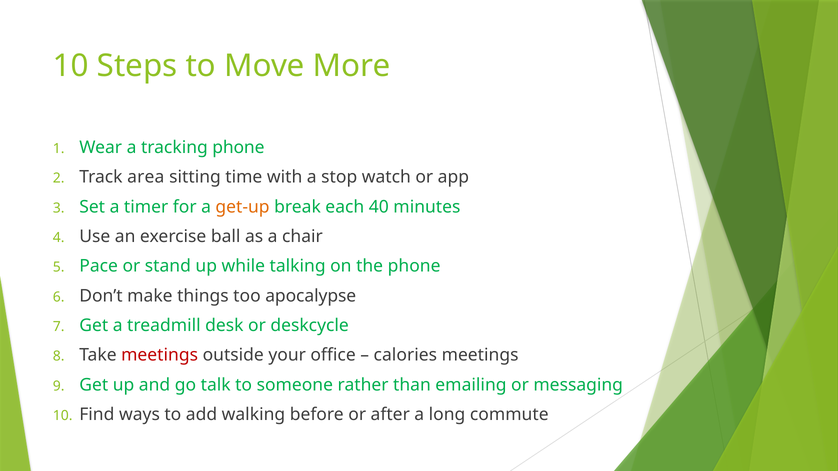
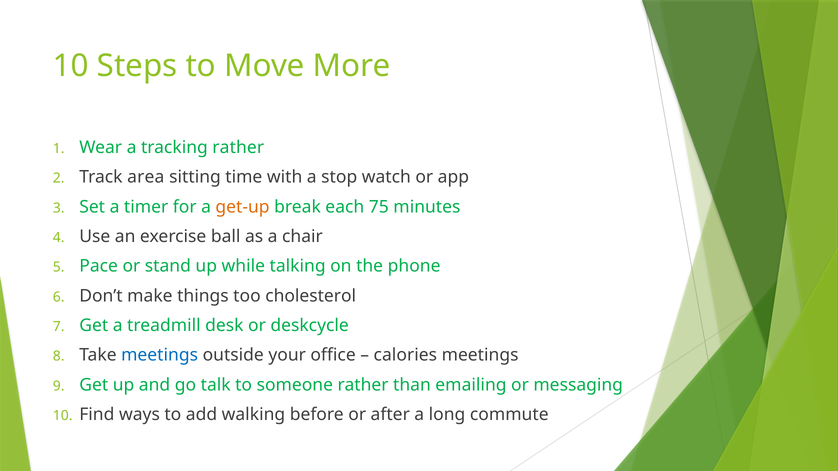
tracking phone: phone -> rather
40: 40 -> 75
apocalypse: apocalypse -> cholesterol
meetings at (160, 355) colour: red -> blue
